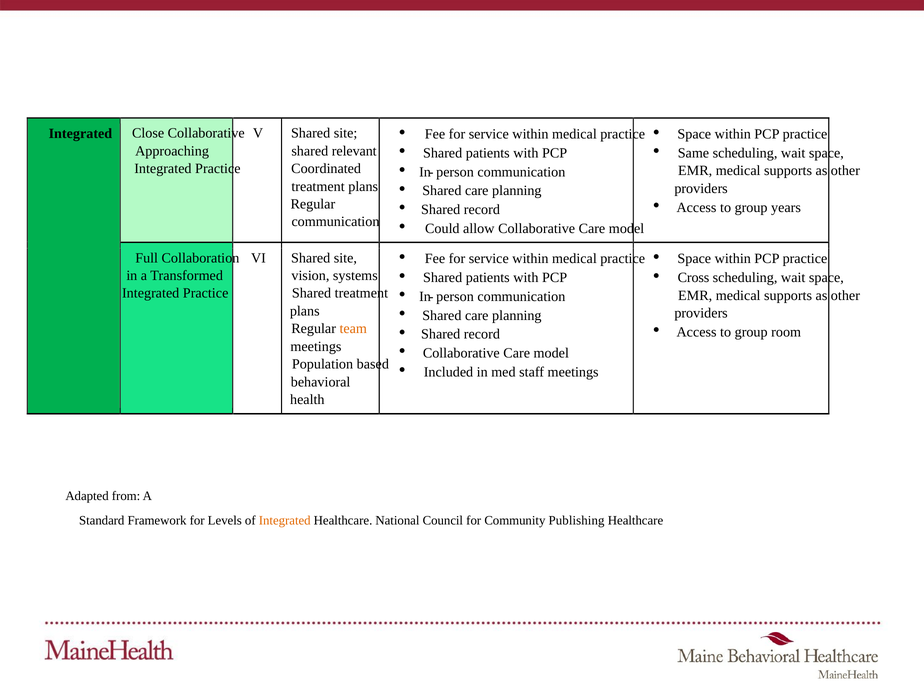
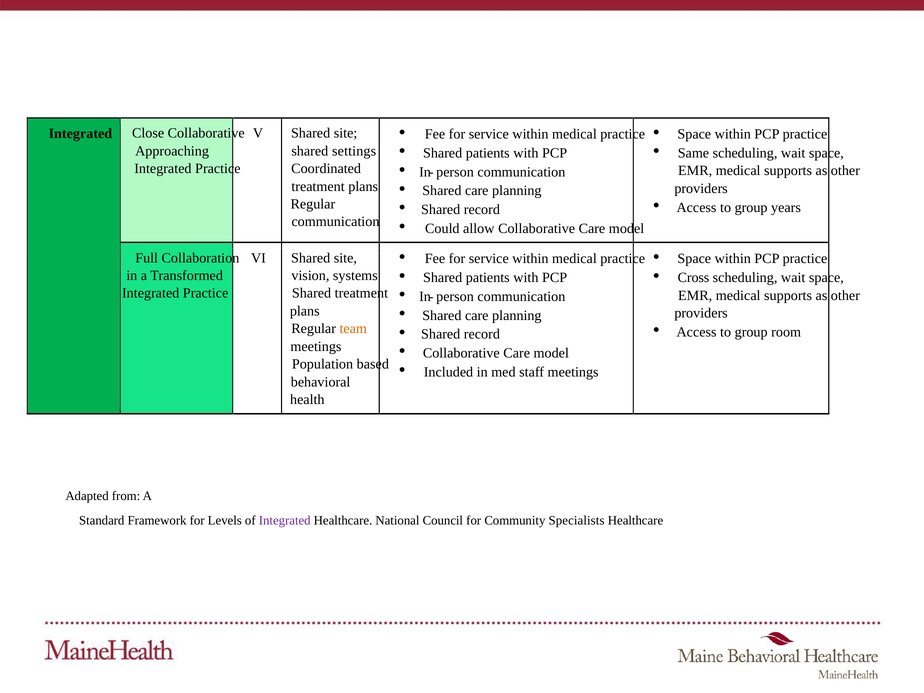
relevant: relevant -> settings
Integrated at (285, 520) colour: orange -> purple
Publishing: Publishing -> Specialists
